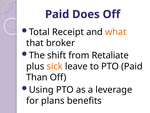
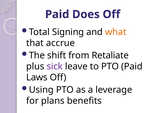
Receipt: Receipt -> Signing
broker: broker -> accrue
sick colour: orange -> purple
Than: Than -> Laws
